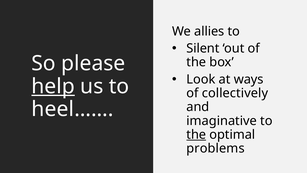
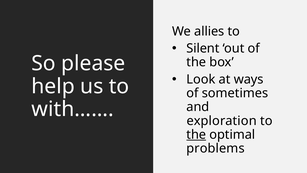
help underline: present -> none
collectively: collectively -> sometimes
heel……: heel…… -> with……
imaginative: imaginative -> exploration
